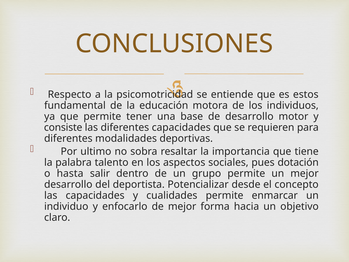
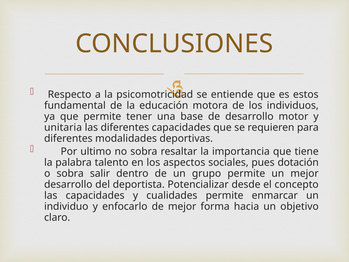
consiste: consiste -> unitaria
o hasta: hasta -> sobra
